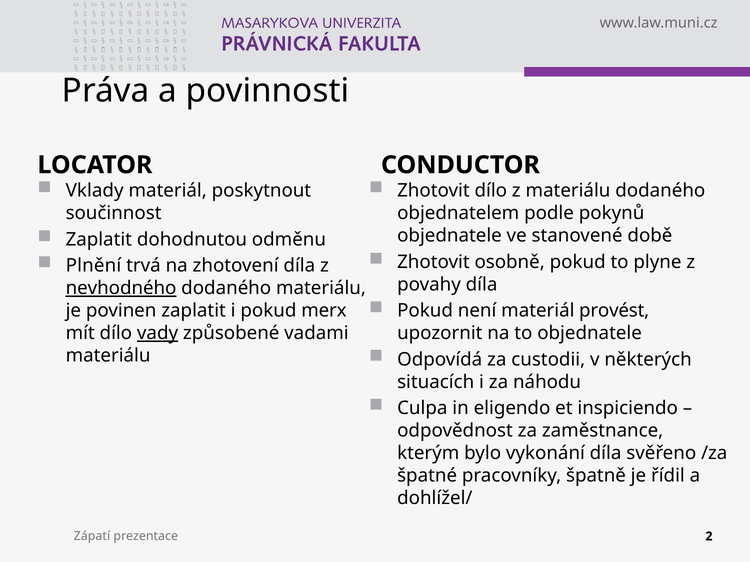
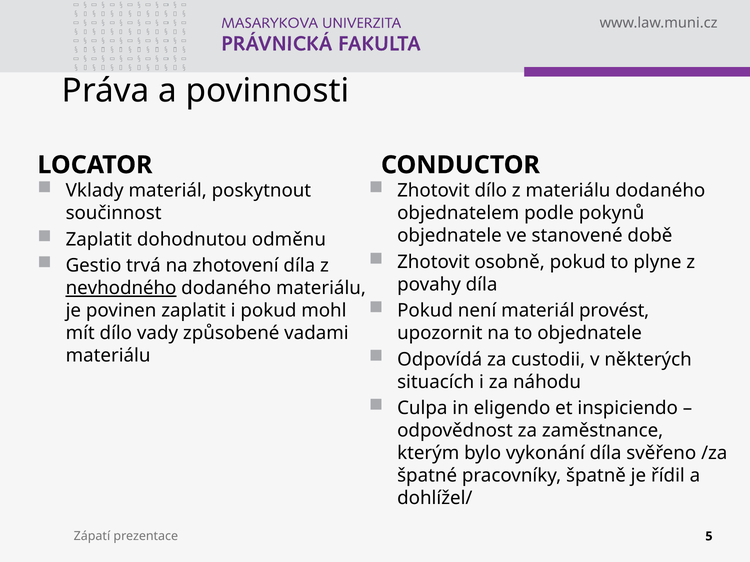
Plnění: Plnění -> Gestio
merx: merx -> mohl
vady underline: present -> none
2: 2 -> 5
